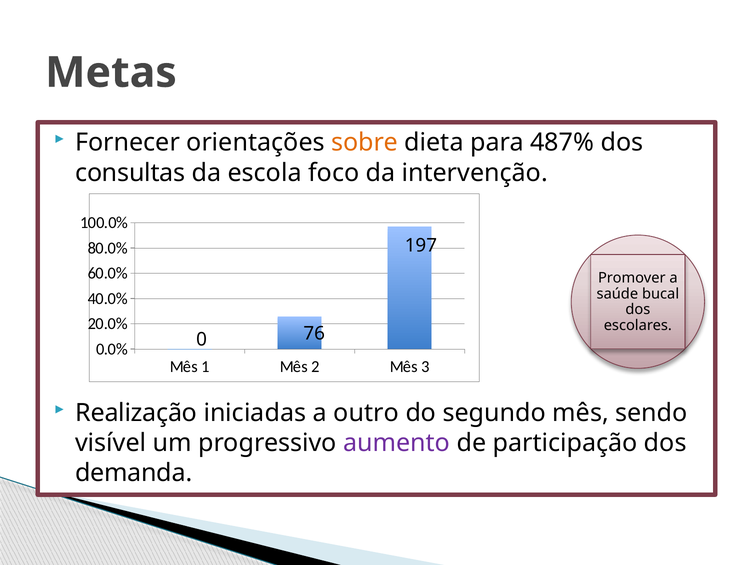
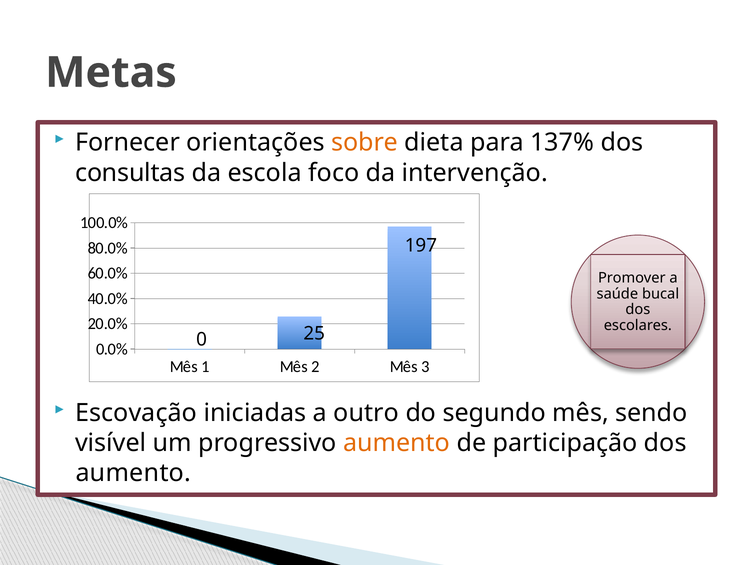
487%: 487% -> 137%
76: 76 -> 25
Realização: Realização -> Escovação
aumento at (397, 443) colour: purple -> orange
demanda at (134, 473): demanda -> aumento
